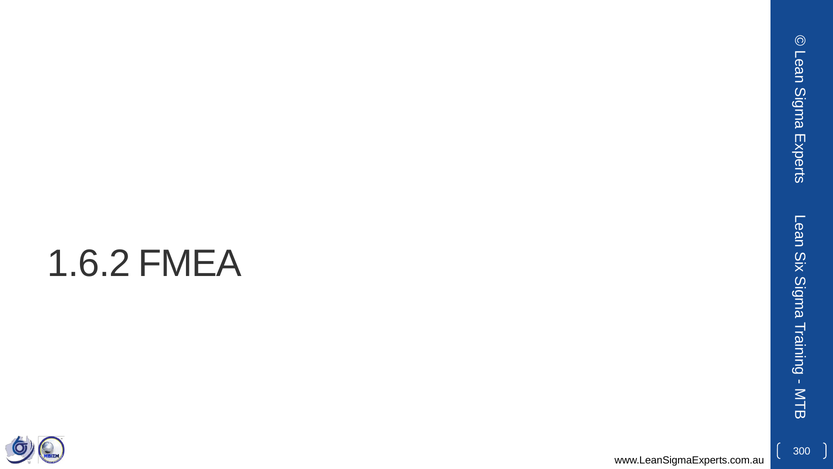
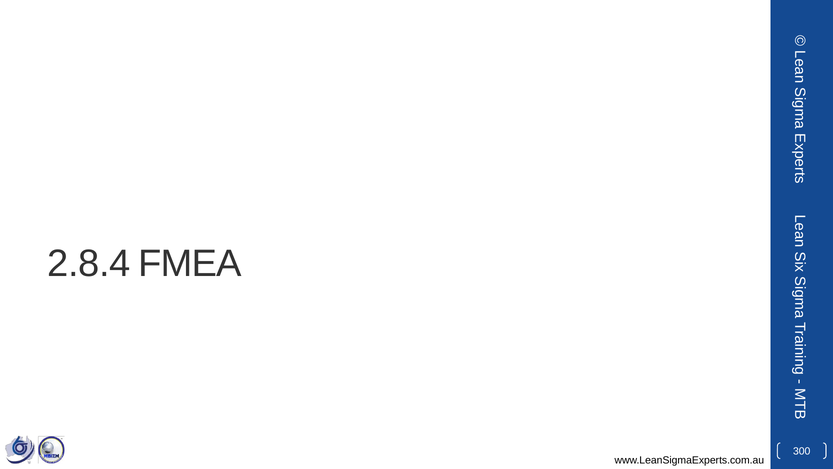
1.6.2: 1.6.2 -> 2.8.4
